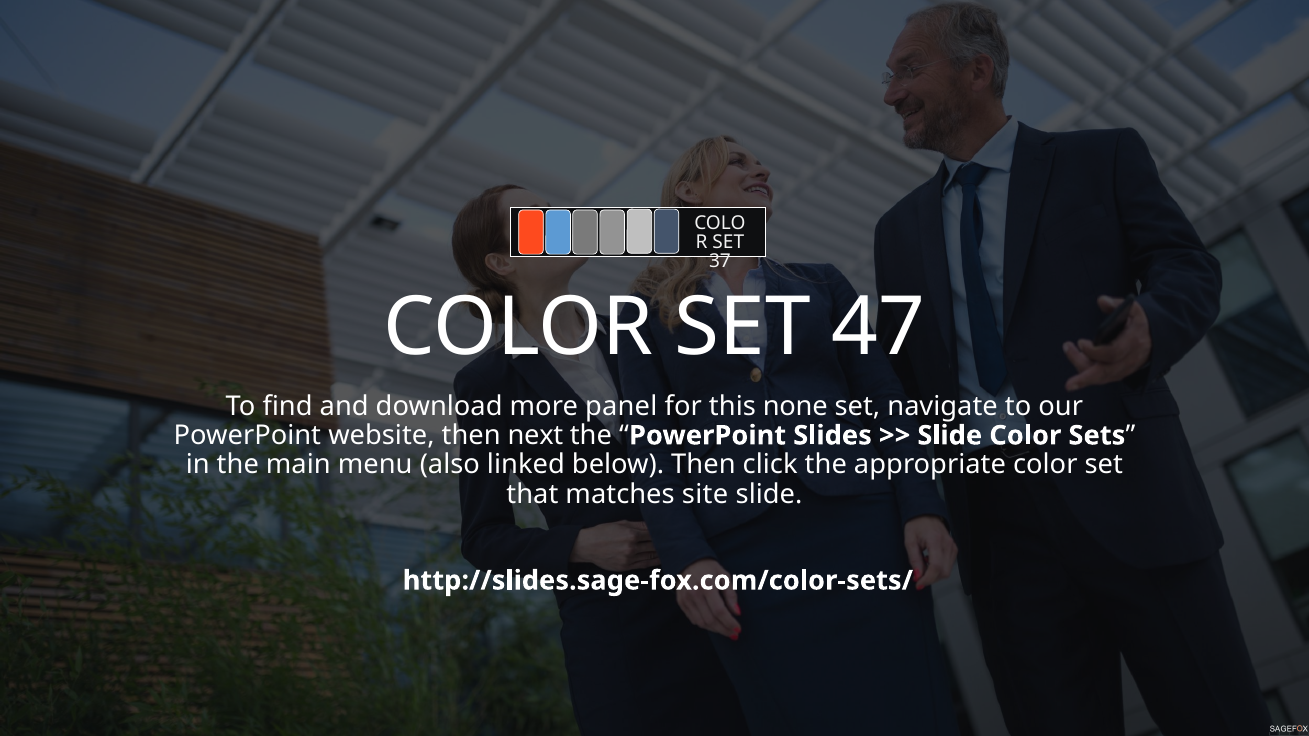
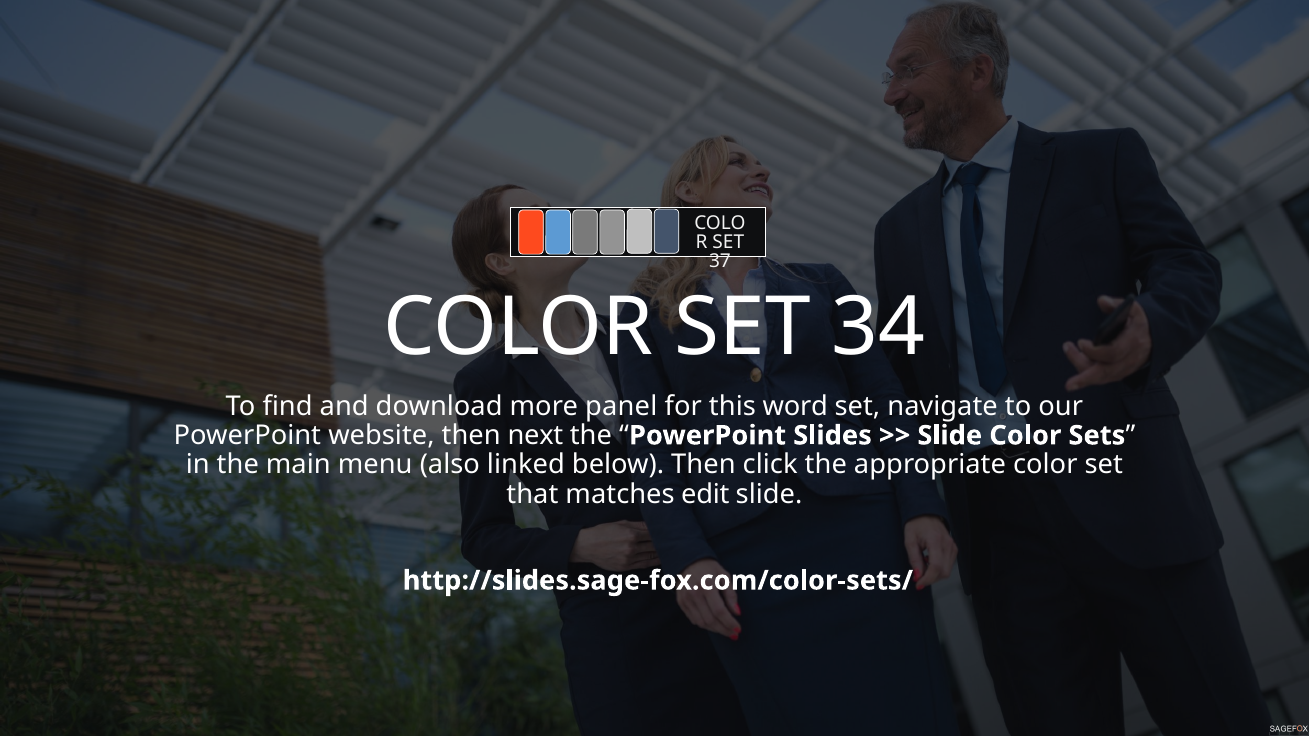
47: 47 -> 34
none: none -> word
site: site -> edit
